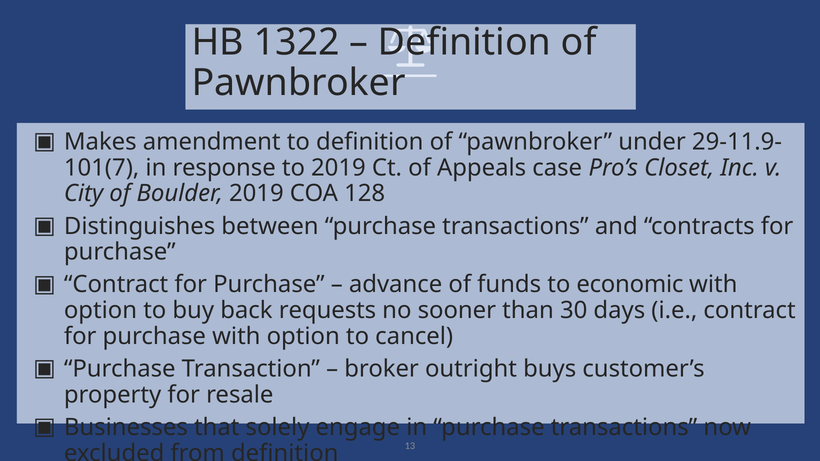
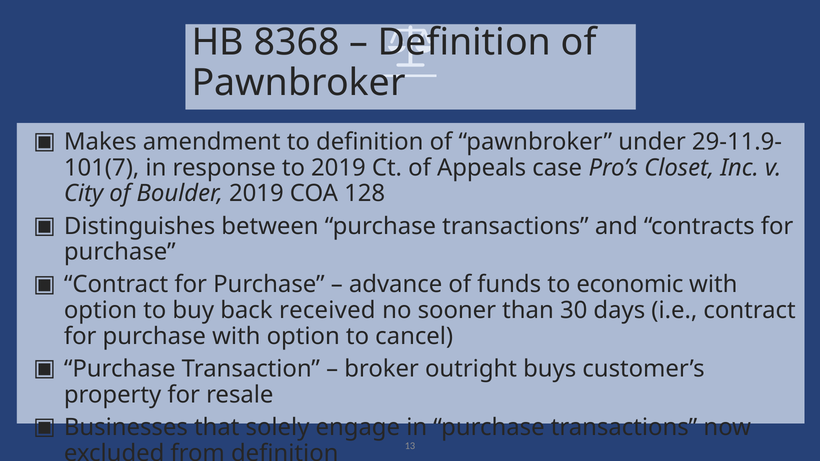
1322: 1322 -> 8368
requests: requests -> received
